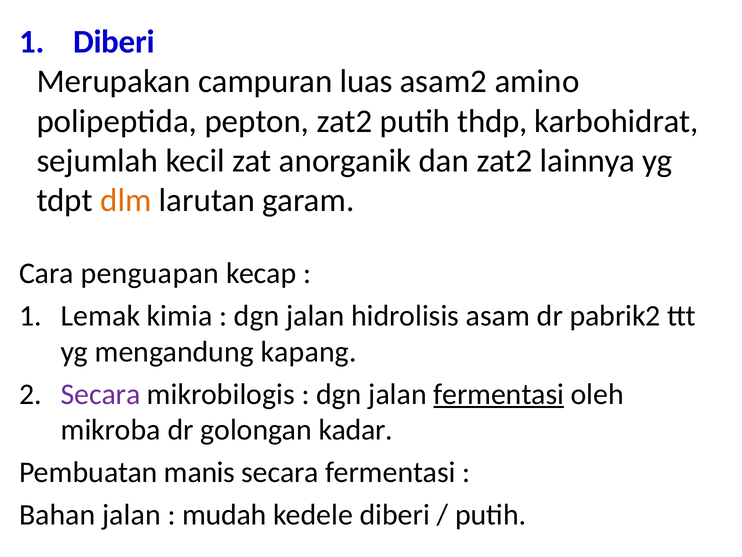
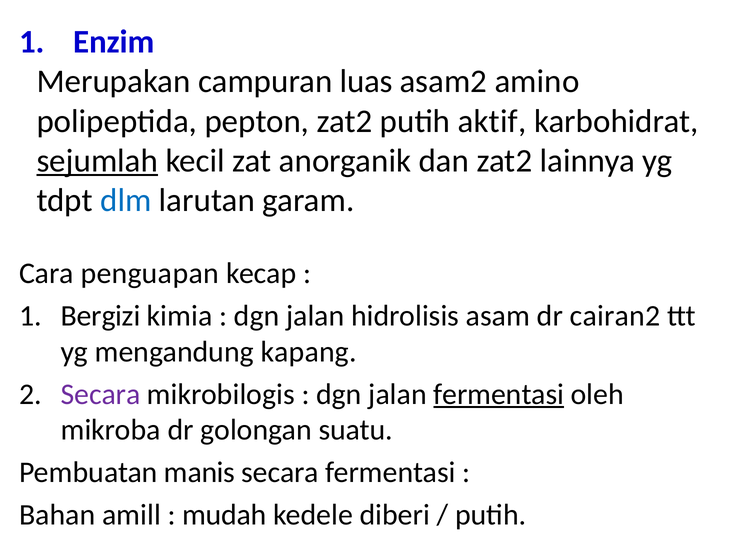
Diberi at (114, 42): Diberi -> Enzim
thdp: thdp -> aktif
sejumlah underline: none -> present
dlm colour: orange -> blue
Lemak: Lemak -> Bergizi
pabrik2: pabrik2 -> cairan2
kadar: kadar -> suatu
Bahan jalan: jalan -> amill
